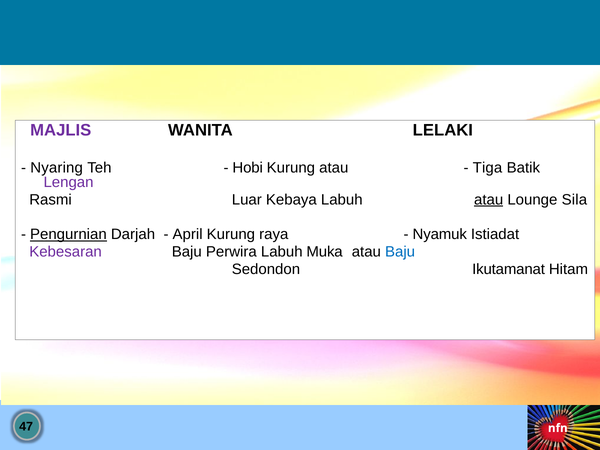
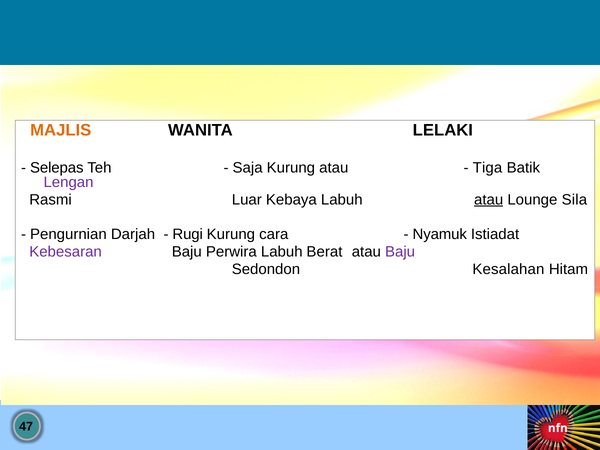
MAJLIS colour: purple -> orange
Nyaring: Nyaring -> Selepas
Hobi: Hobi -> Saja
Pengurnian underline: present -> none
April: April -> Rugi
raya: raya -> cara
Muka: Muka -> Berat
Baju at (400, 252) colour: blue -> purple
Ikutamanat: Ikutamanat -> Kesalahan
